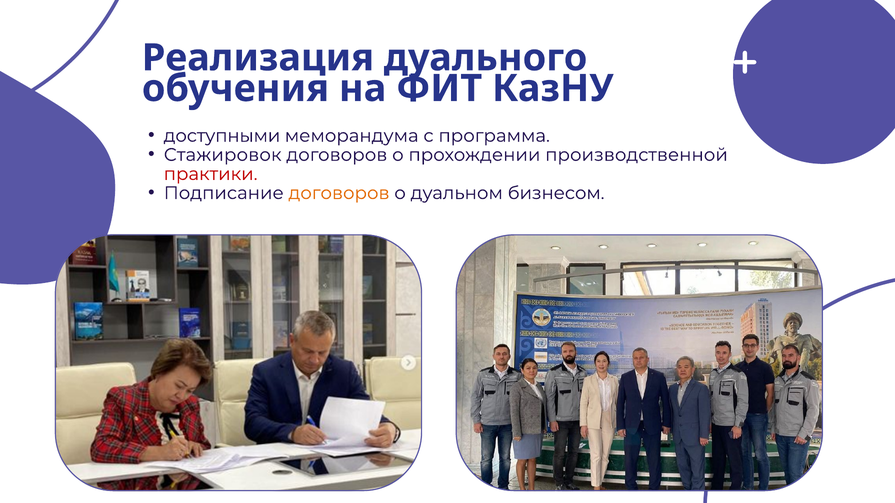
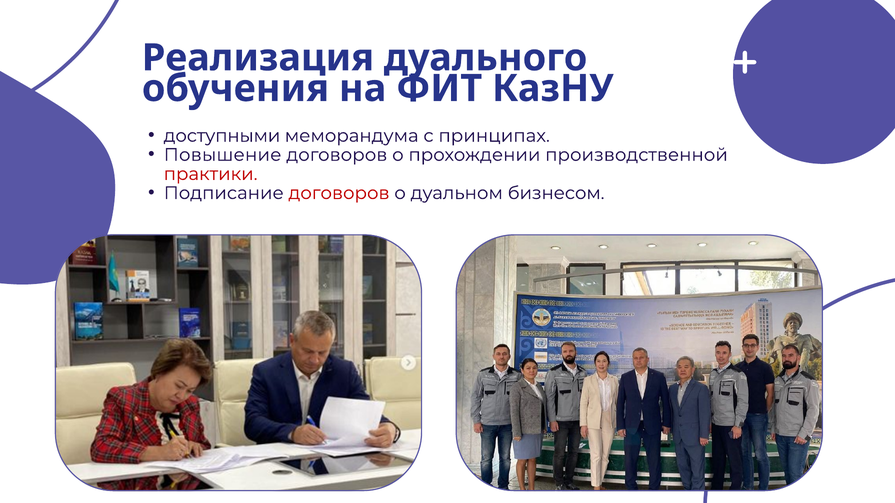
программа: программа -> принципах
Стажировок: Стажировок -> Повышение
договоров at (339, 193) colour: orange -> red
